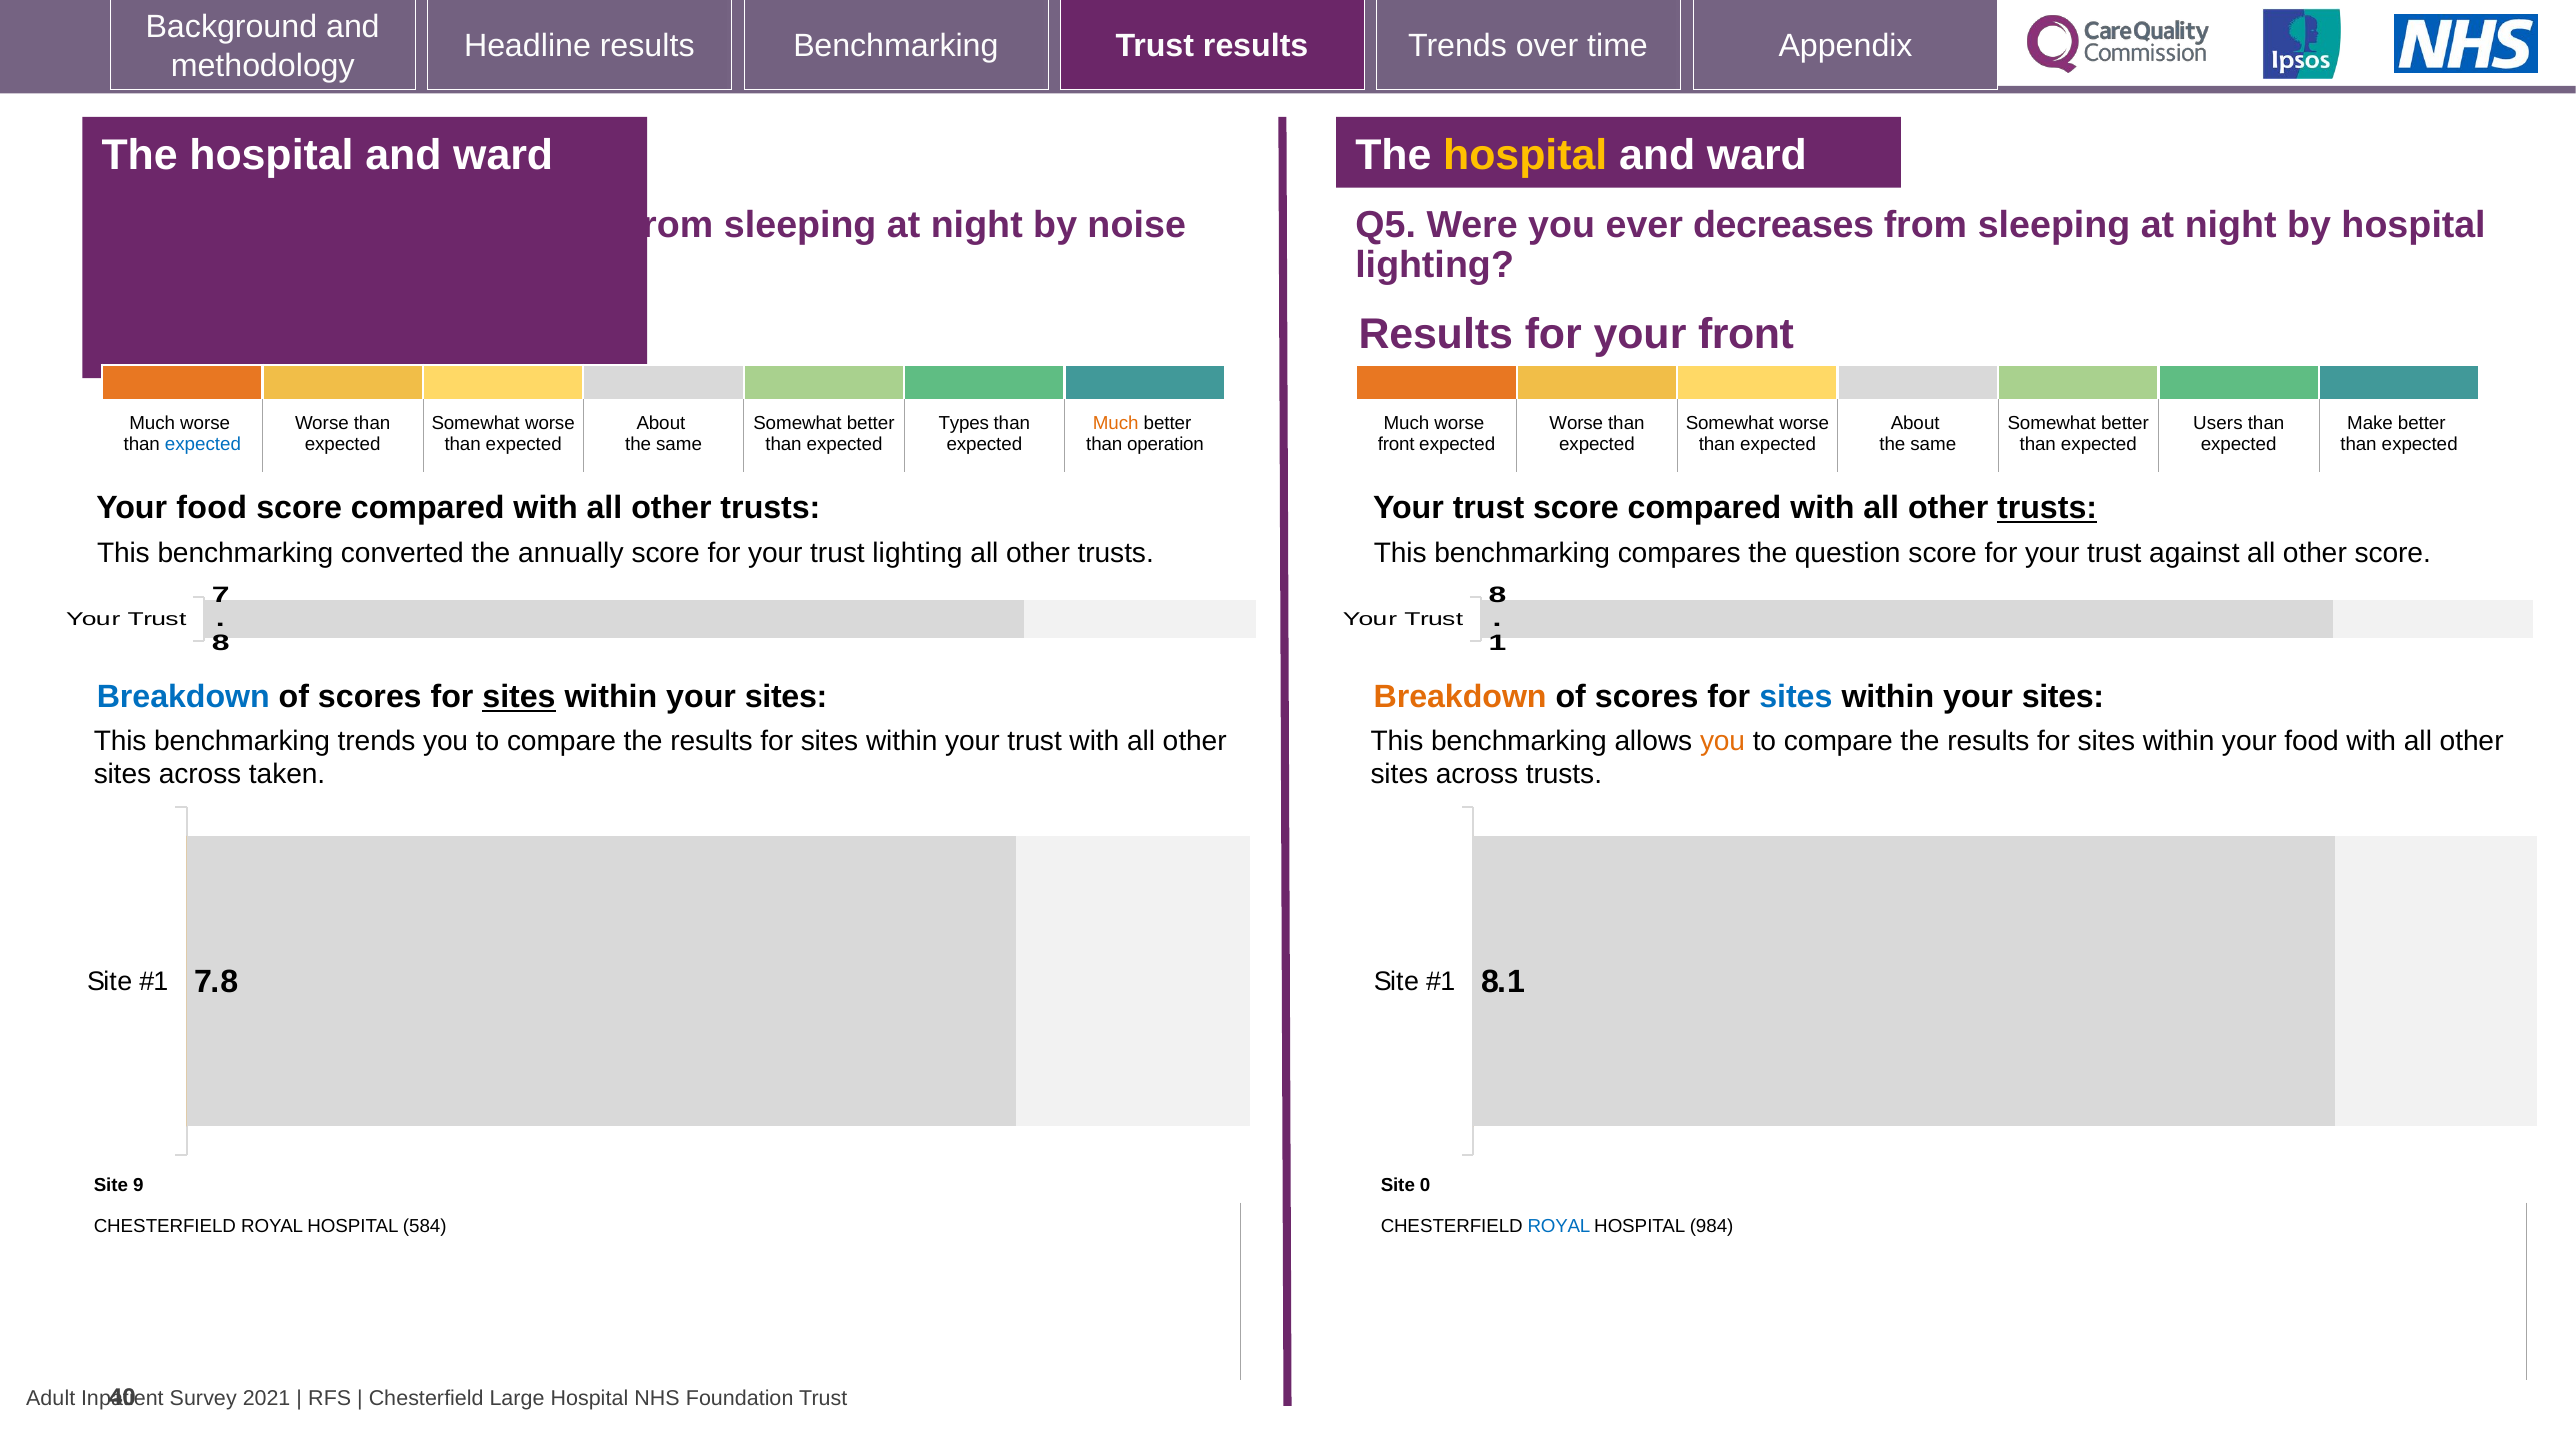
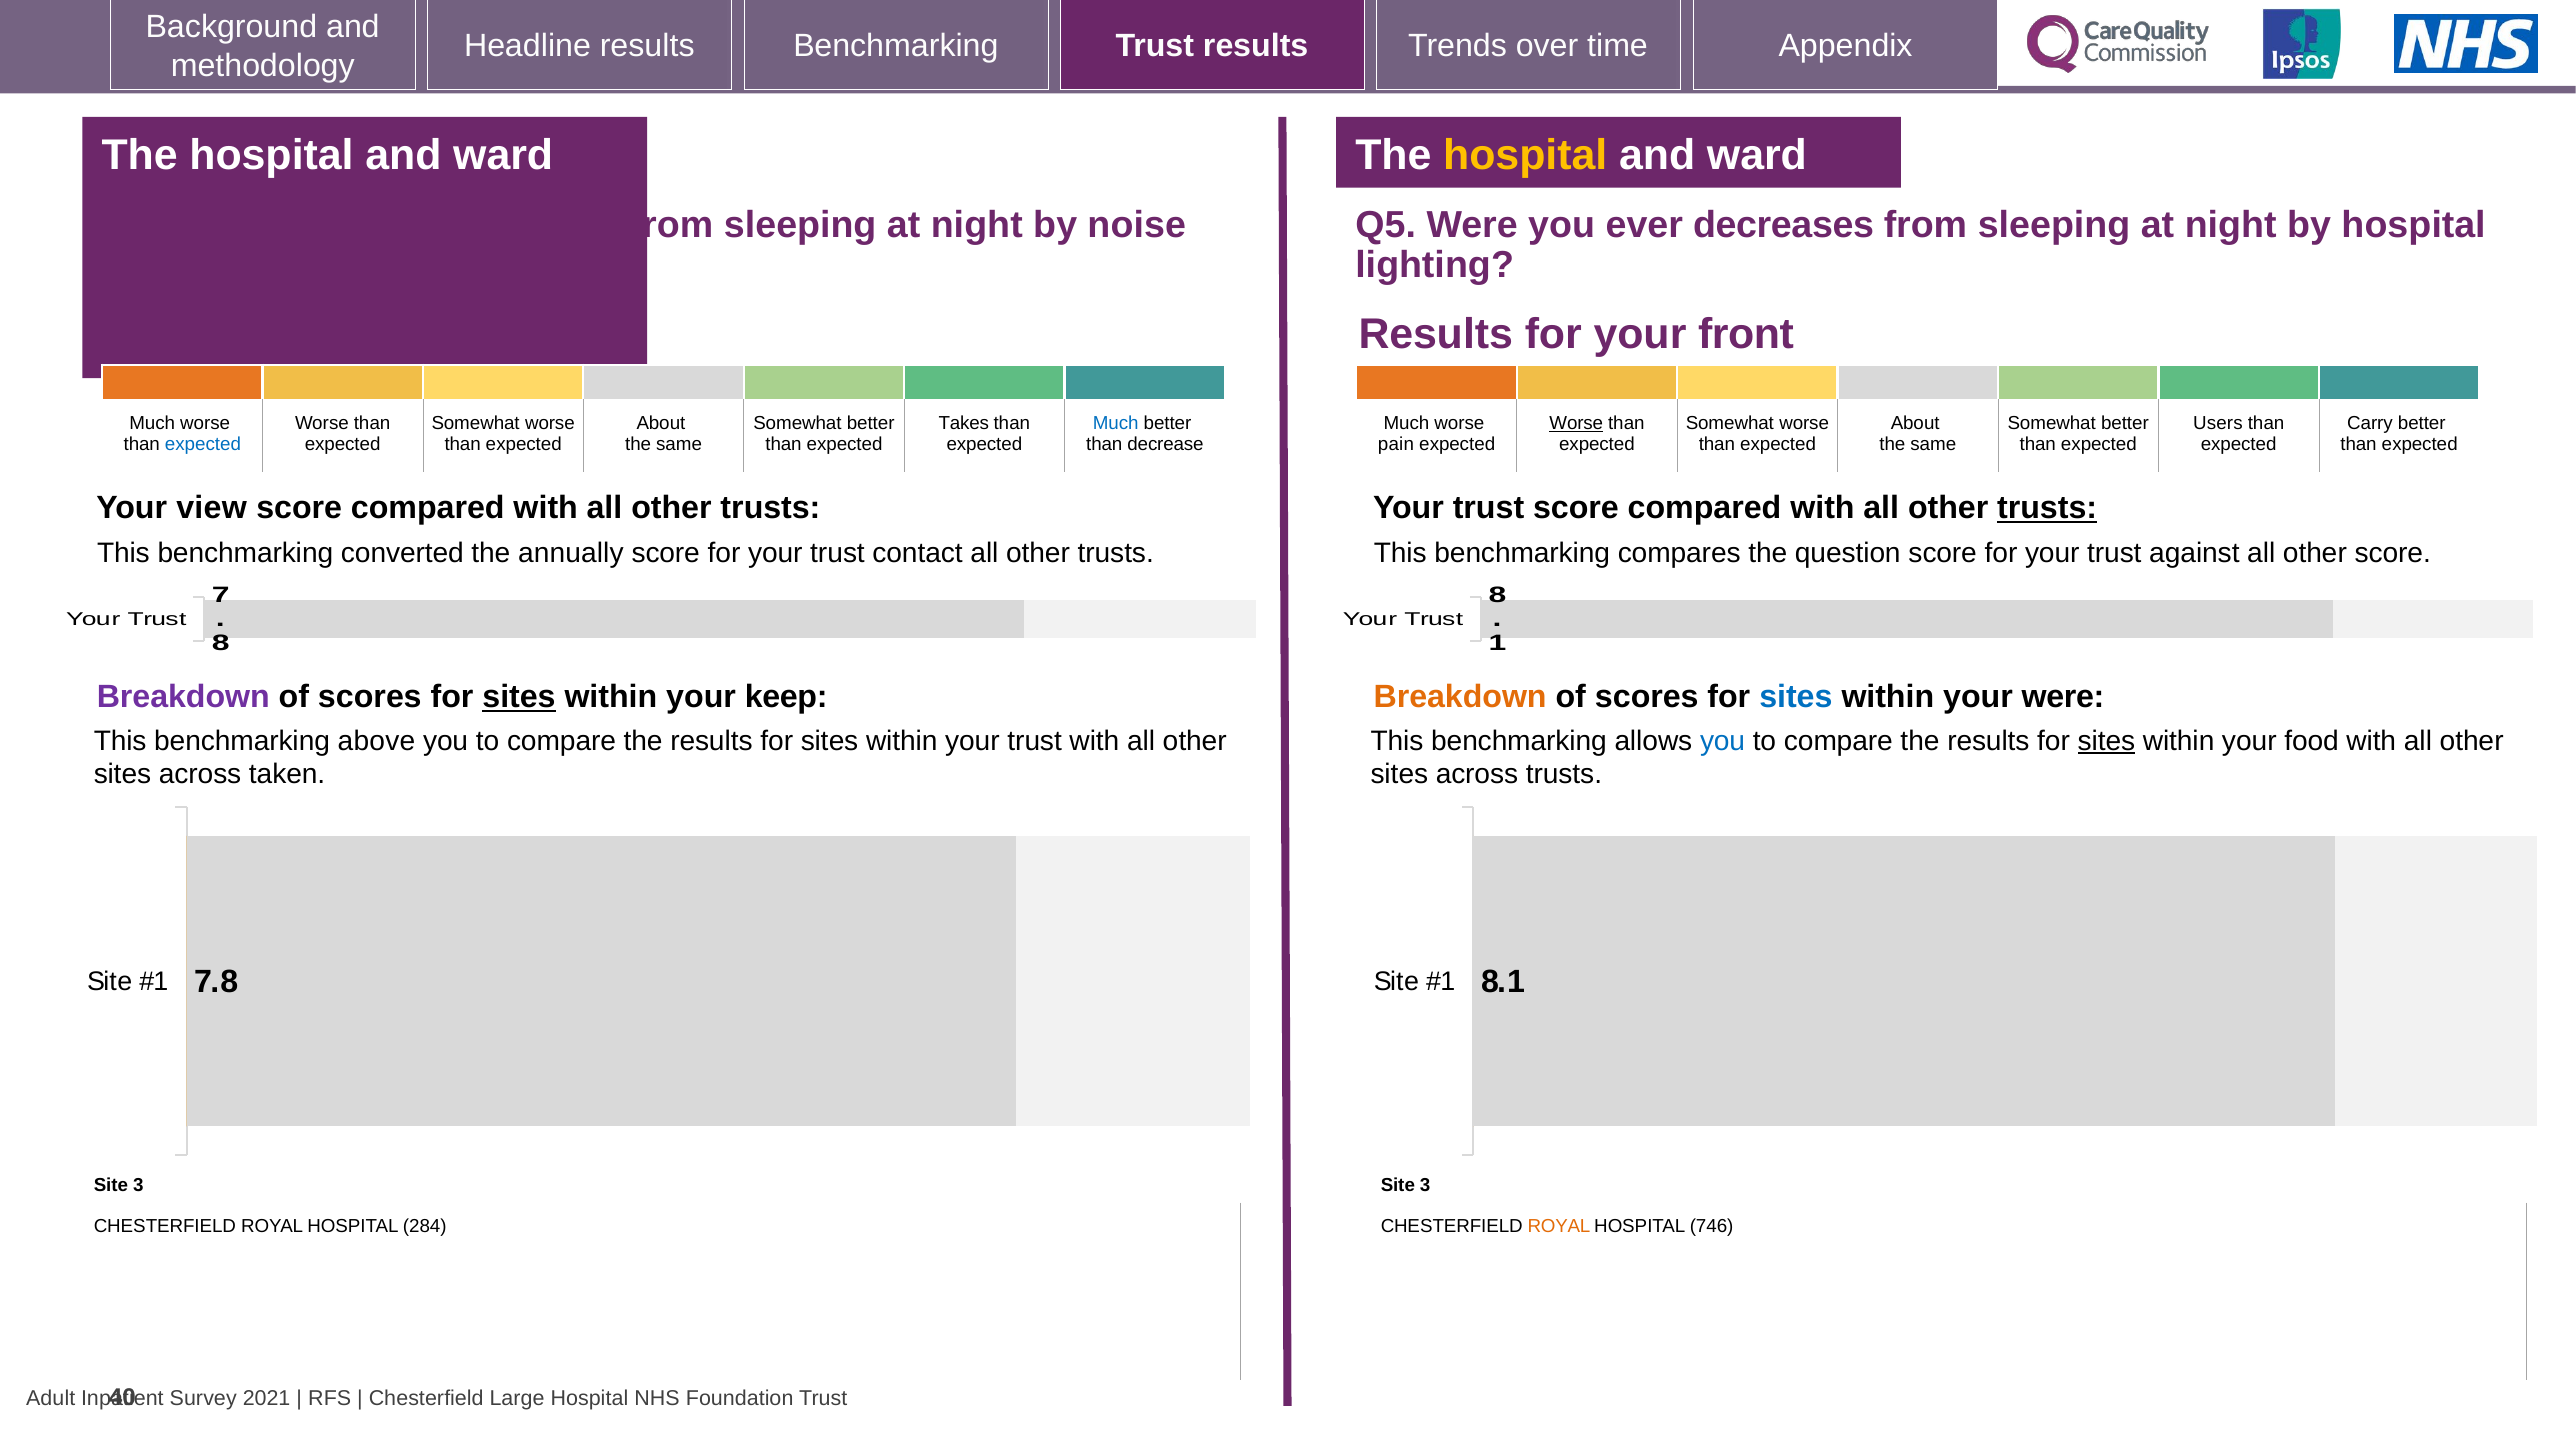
Types: Types -> Takes
Much at (1116, 423) colour: orange -> blue
Worse at (1576, 423) underline: none -> present
Make: Make -> Carry
operation: operation -> decrease
front at (1396, 444): front -> pain
food at (212, 508): food -> view
trust lighting: lighting -> contact
Breakdown at (183, 697) colour: blue -> purple
sites at (786, 697): sites -> keep
sites at (2063, 697): sites -> were
benchmarking trends: trends -> above
you at (1723, 741) colour: orange -> blue
sites at (2106, 741) underline: none -> present
9 at (138, 1185): 9 -> 3
0 at (1425, 1185): 0 -> 3
584: 584 -> 284
ROYAL at (1559, 1227) colour: blue -> orange
984: 984 -> 746
